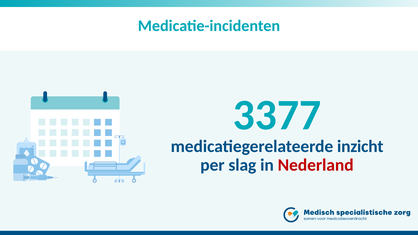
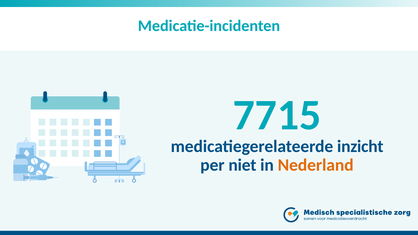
3377: 3377 -> 7715
slag: slag -> niet
Nederland colour: red -> orange
